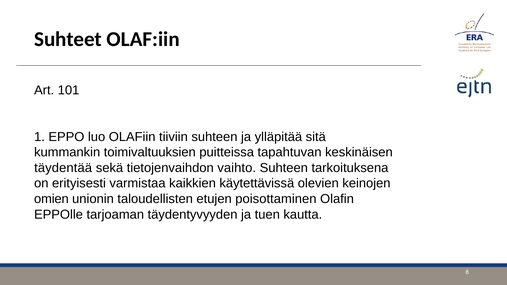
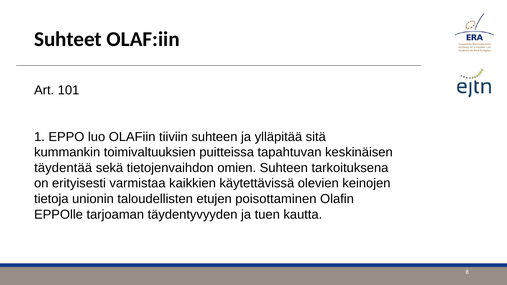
vaihto: vaihto -> omien
omien: omien -> tietoja
